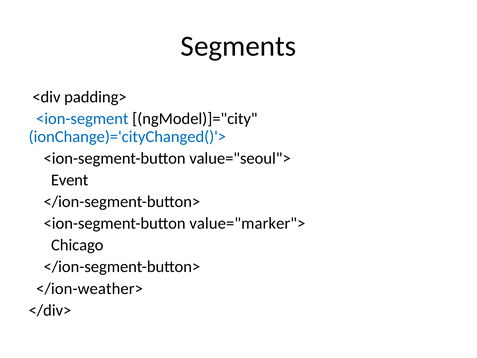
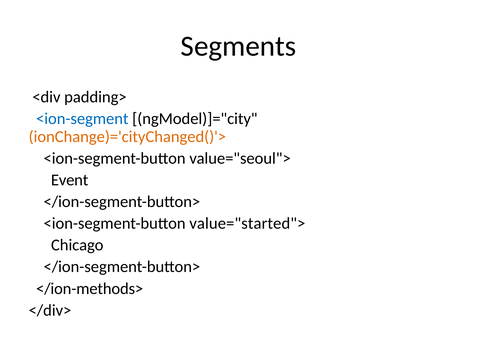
ionChange)='cityChanged()'> colour: blue -> orange
value="marker">: value="marker"> -> value="started">
</ion-weather>: </ion-weather> -> </ion-methods>
